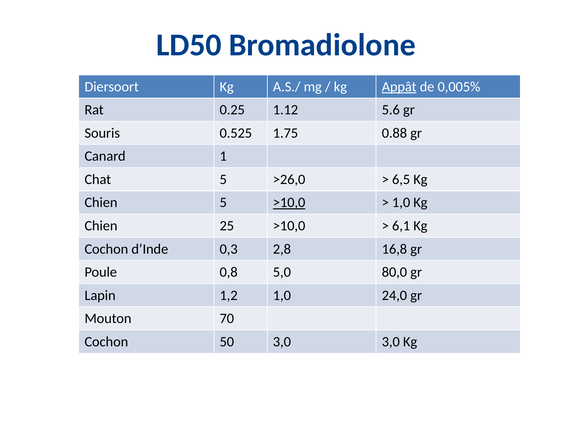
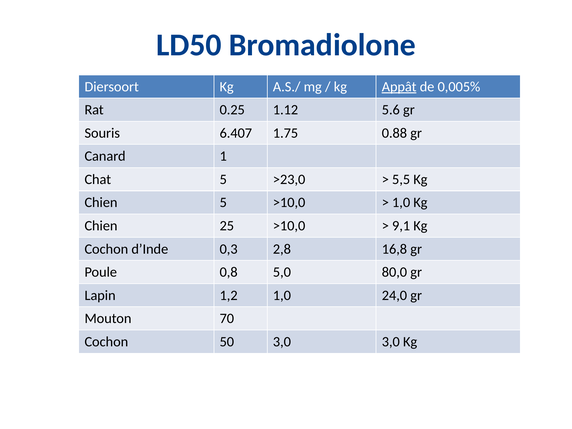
0.525: 0.525 -> 6.407
>26,0: >26,0 -> >23,0
6,5: 6,5 -> 5,5
>10,0 at (289, 203) underline: present -> none
6,1: 6,1 -> 9,1
